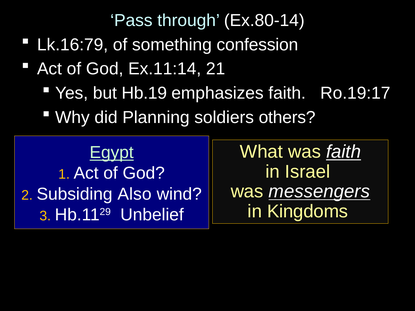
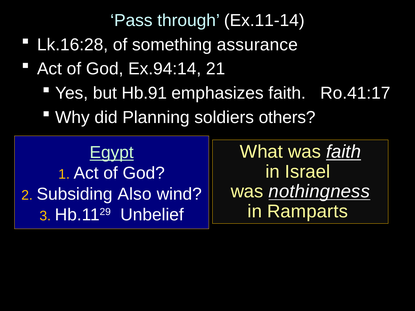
Ex.80-14: Ex.80-14 -> Ex.11-14
Lk.16:79: Lk.16:79 -> Lk.16:28
confession: confession -> assurance
Ex.11:14: Ex.11:14 -> Ex.94:14
Hb.19: Hb.19 -> Hb.91
Ro.19:17: Ro.19:17 -> Ro.41:17
messengers: messengers -> nothingness
Kingdoms: Kingdoms -> Ramparts
